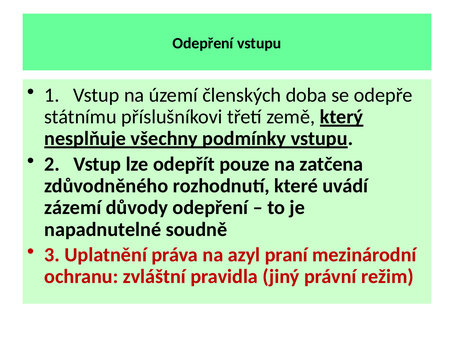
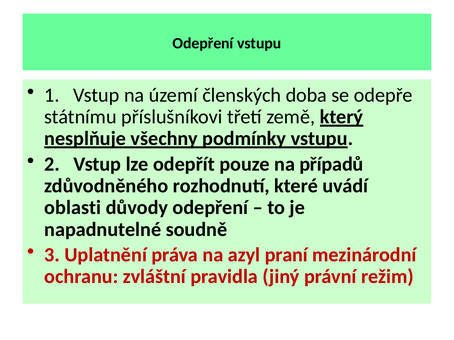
zatčena: zatčena -> případů
zázemí: zázemí -> oblasti
